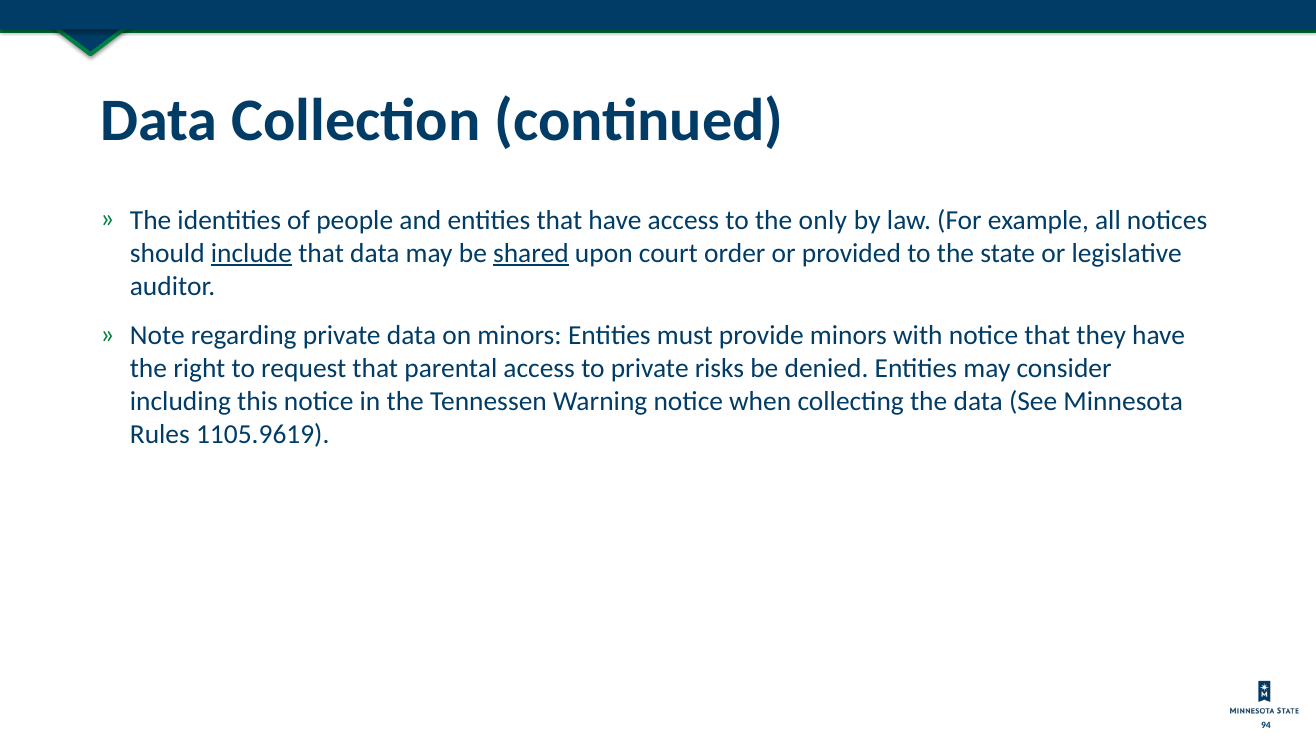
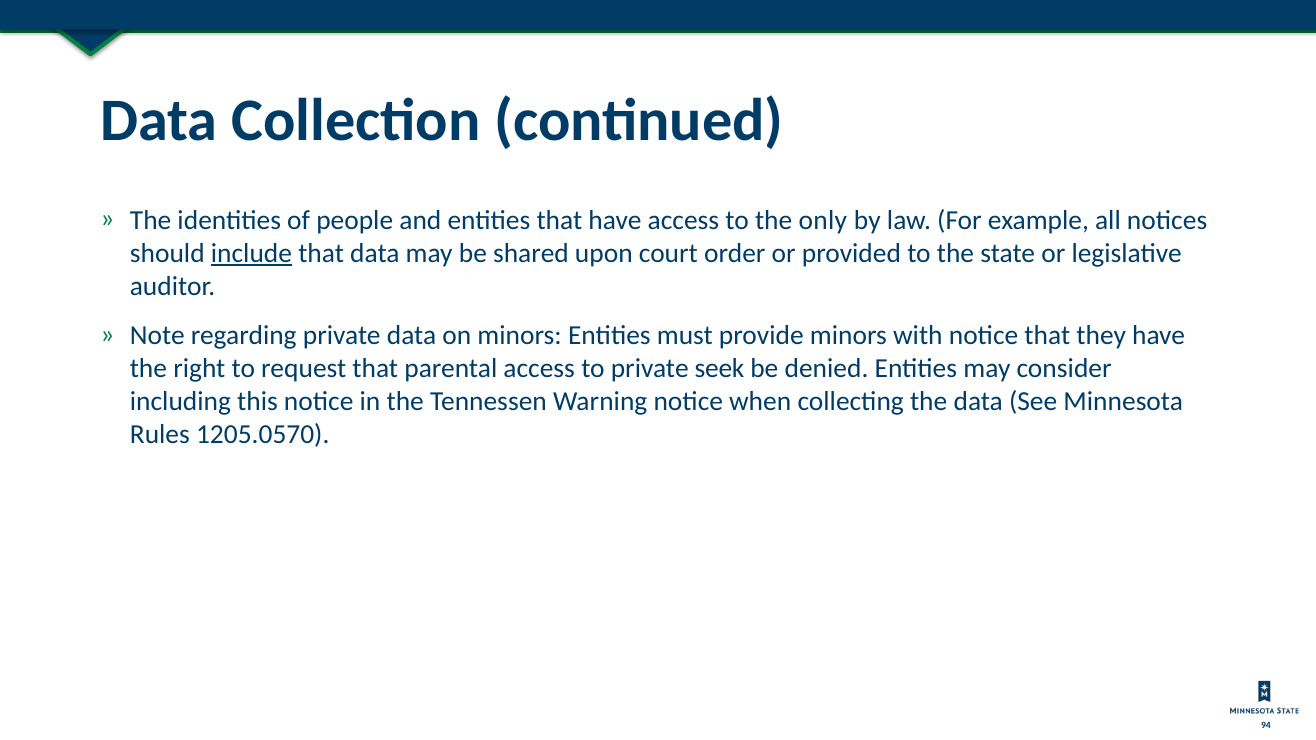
shared underline: present -> none
risks: risks -> seek
1105.9619: 1105.9619 -> 1205.0570
